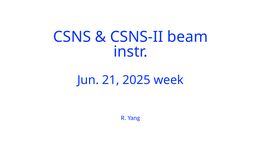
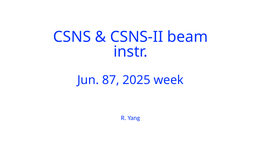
21: 21 -> 87
